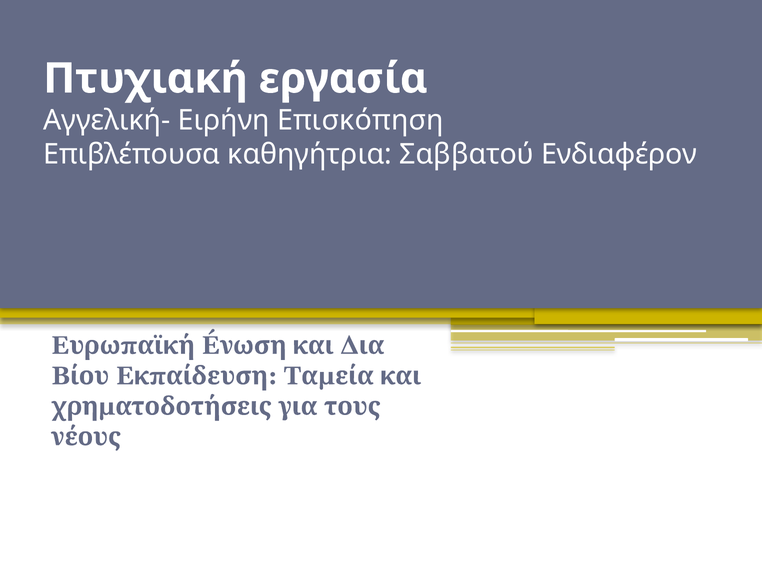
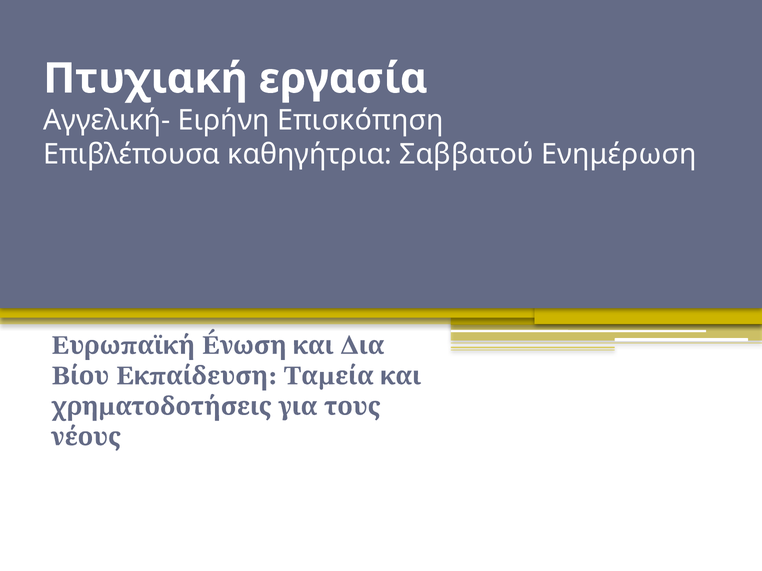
Ενδιαφέρον: Ενδιαφέρον -> Ενημέρωση
